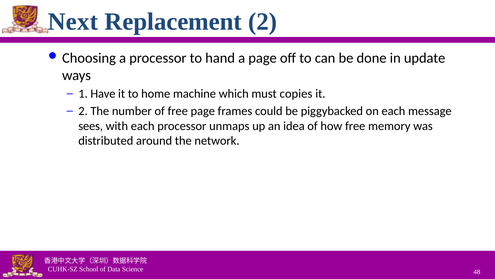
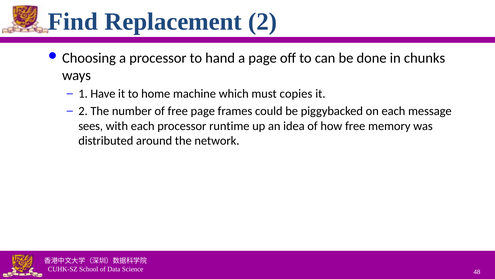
Next: Next -> Find
update: update -> chunks
unmaps: unmaps -> runtime
